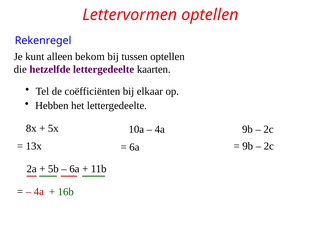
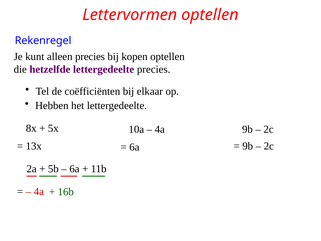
alleen bekom: bekom -> precies
tussen: tussen -> kopen
lettergedeelte kaarten: kaarten -> precies
